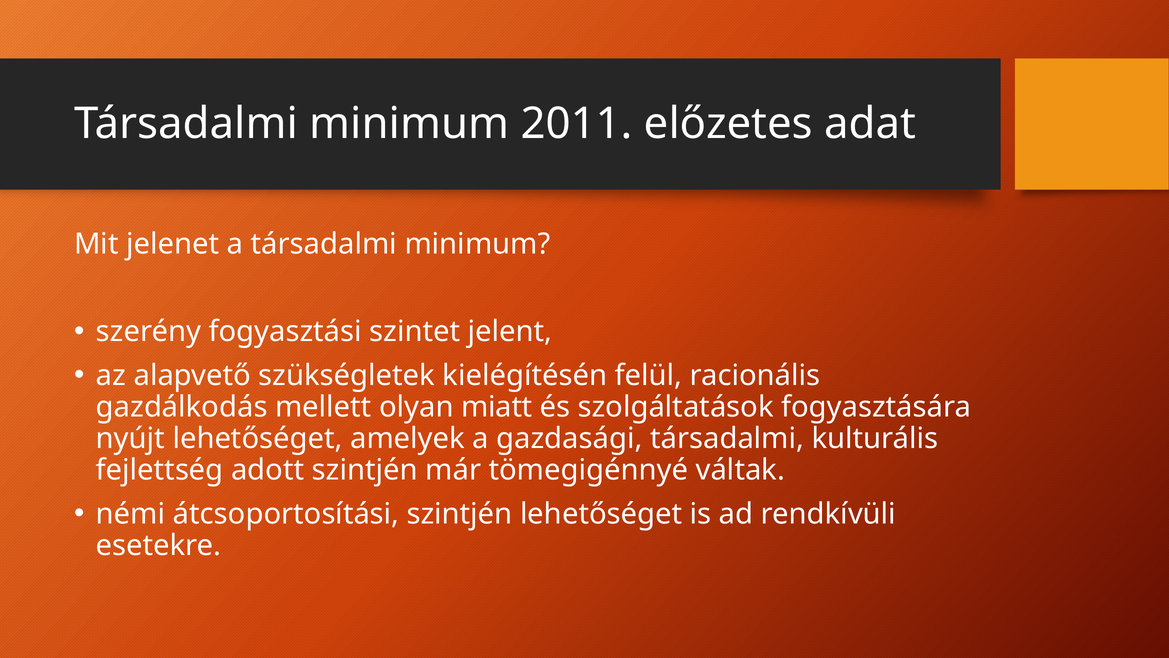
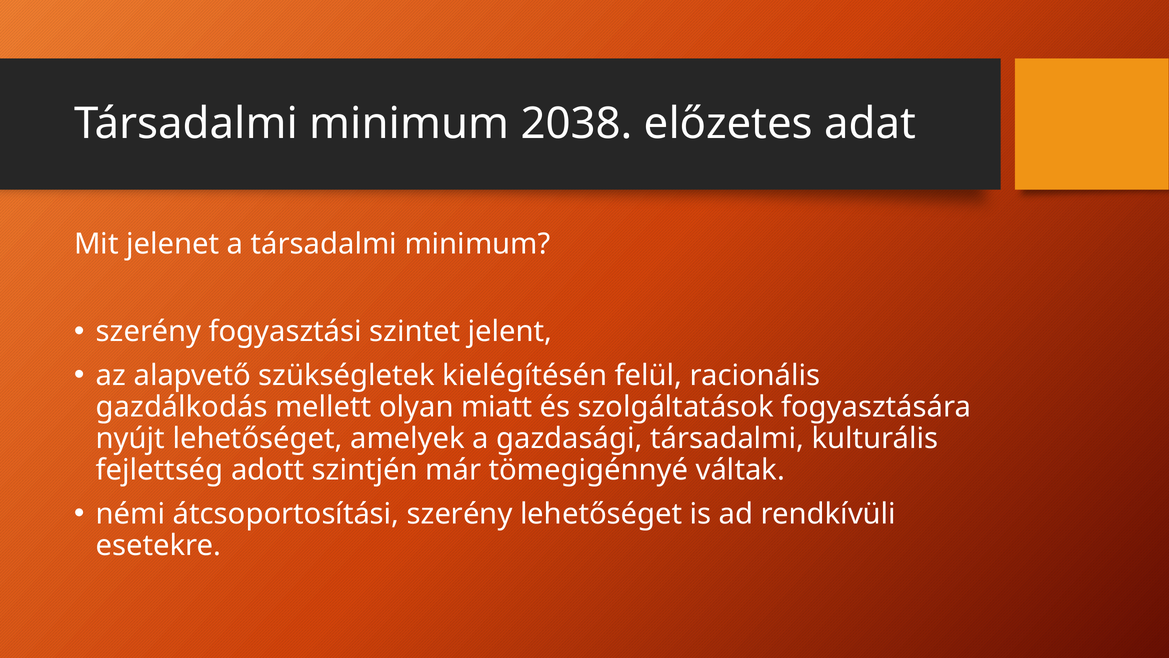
2011: 2011 -> 2038
átcsoportosítási szintjén: szintjén -> szerény
